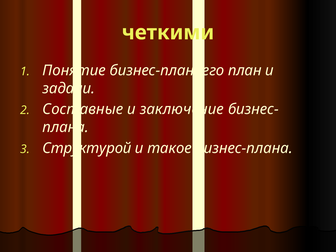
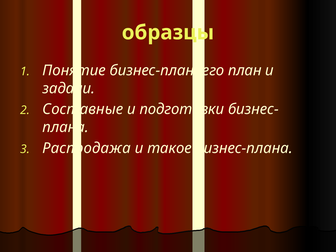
четкими: четкими -> образцы
заключение: заключение -> подготовки
Структурой: Структурой -> Распродажа
